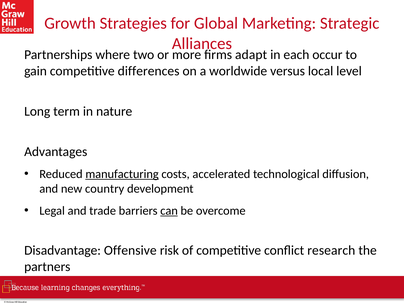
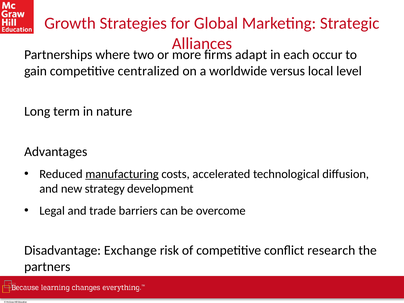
differences: differences -> centralized
country: country -> strategy
can underline: present -> none
Offensive: Offensive -> Exchange
